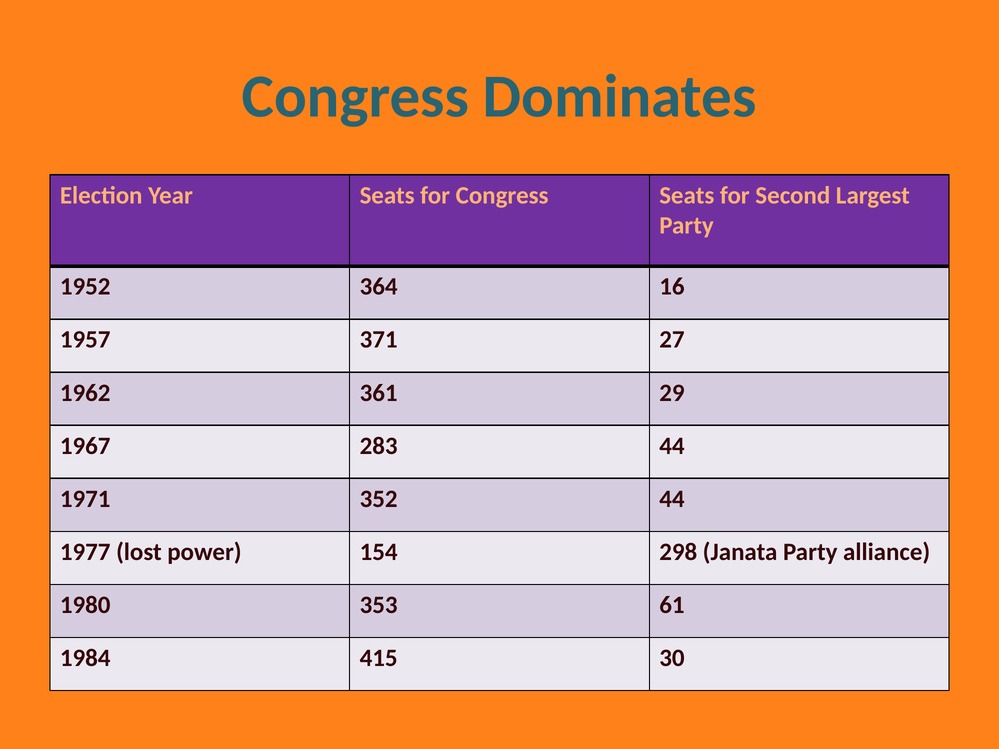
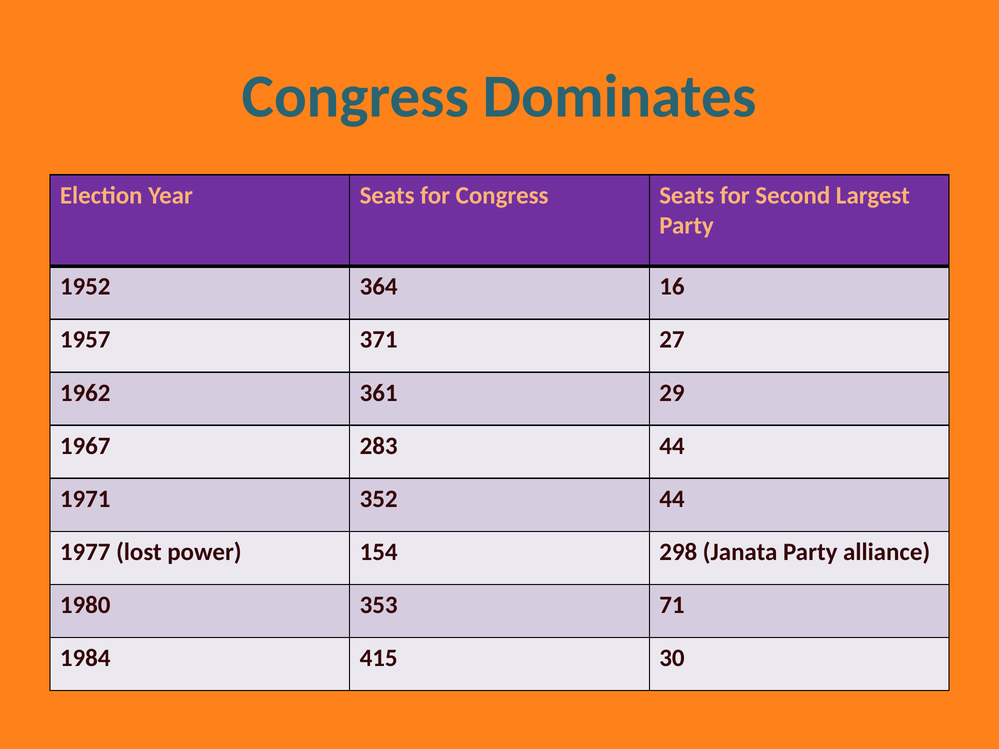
61: 61 -> 71
